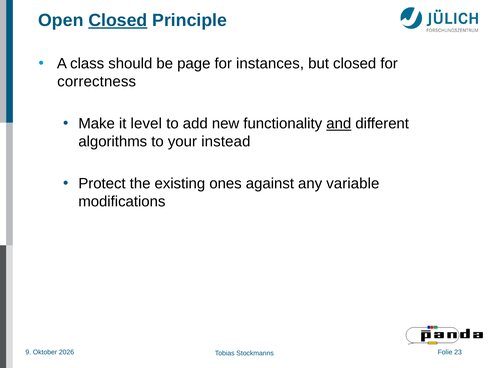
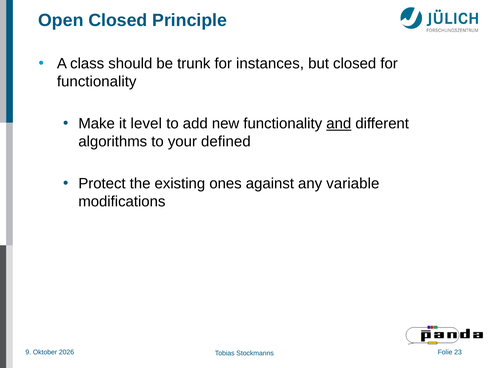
Closed at (118, 20) underline: present -> none
page: page -> trunk
correctness at (97, 82): correctness -> functionality
instead: instead -> defined
